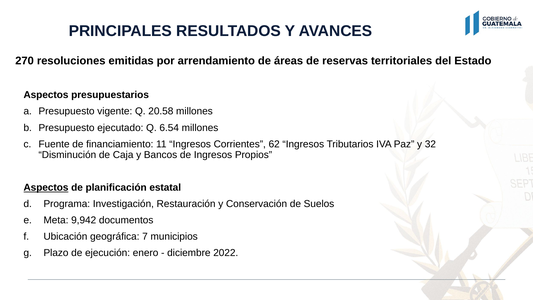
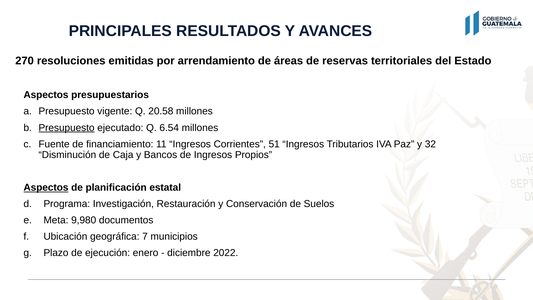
Presupuesto at (67, 128) underline: none -> present
62: 62 -> 51
9,942: 9,942 -> 9,980
